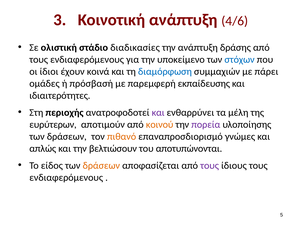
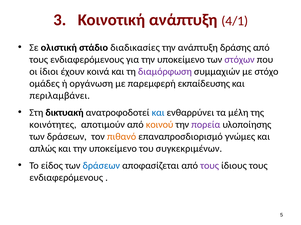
4/6: 4/6 -> 4/1
στόχων colour: blue -> purple
διαμόρφωση colour: blue -> purple
πάρει: πάρει -> στόχο
πρόσβασή: πρόσβασή -> οργάνωση
ιδιαιτερότητες: ιδιαιτερότητες -> περιλαμβάνει
περιοχής: περιοχής -> δικτυακή
και at (158, 113) colour: purple -> blue
ευρύτερων: ευρύτερων -> κοινότητες
και την βελτιώσουν: βελτιώσουν -> υποκείμενο
αποτυπώνονται: αποτυπώνονται -> συγκεκριμένων
δράσεων at (101, 166) colour: orange -> blue
